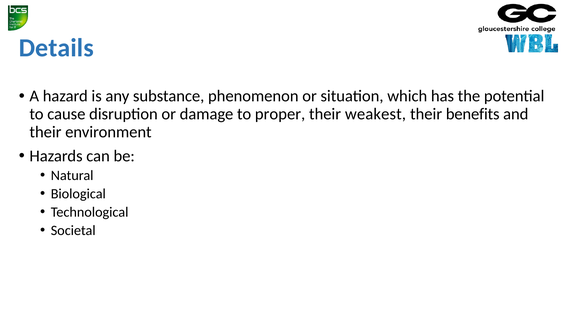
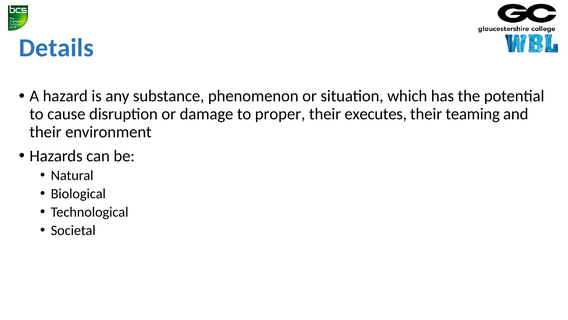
weakest: weakest -> executes
benefits: benefits -> teaming
